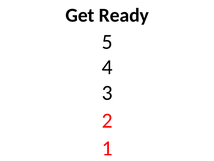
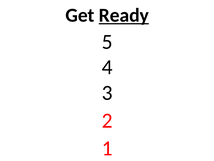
Ready underline: none -> present
